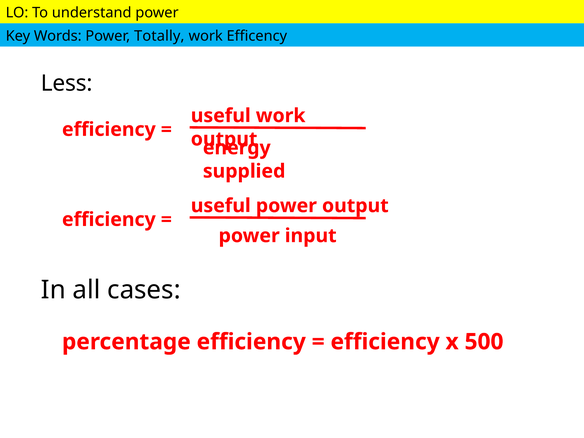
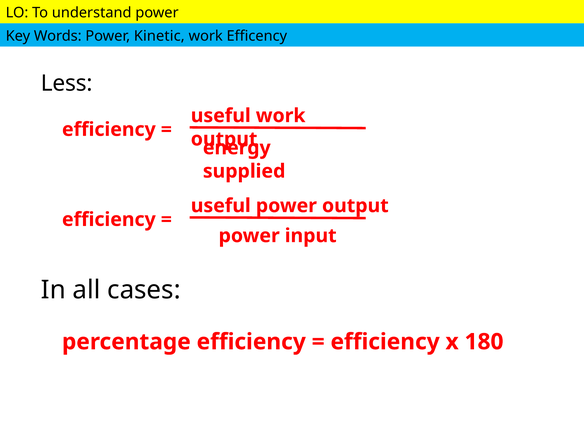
Totally: Totally -> Kinetic
500: 500 -> 180
